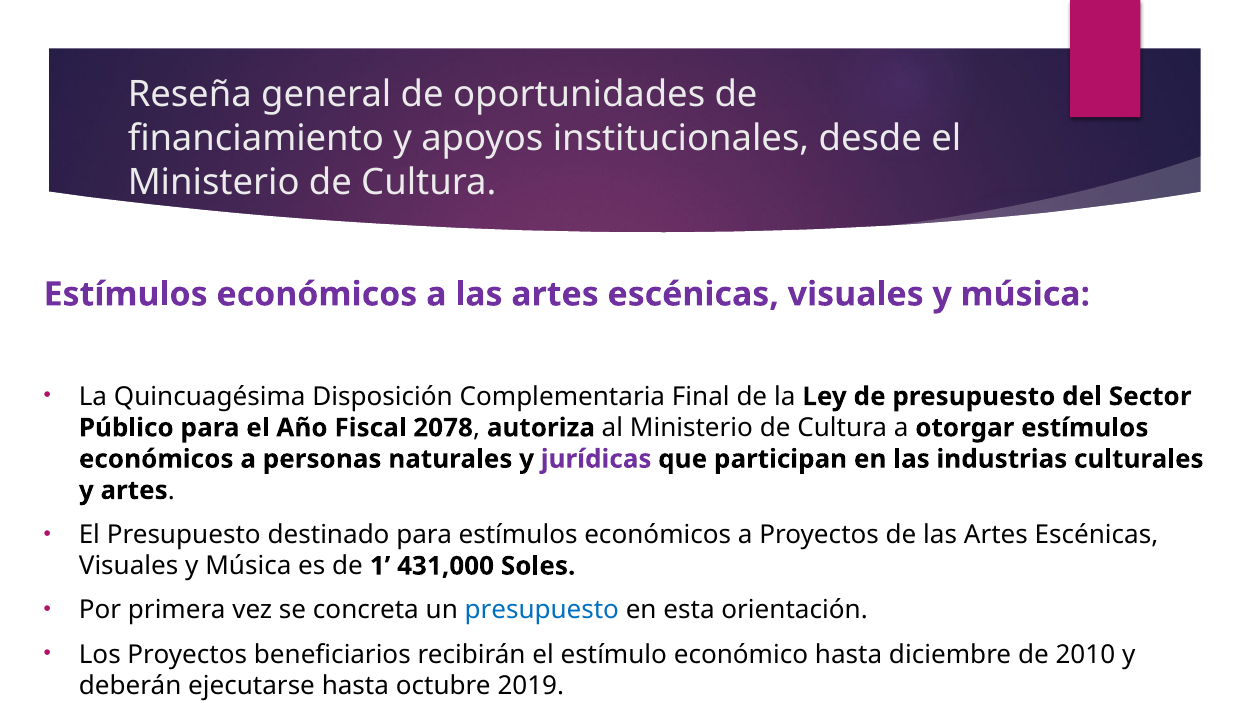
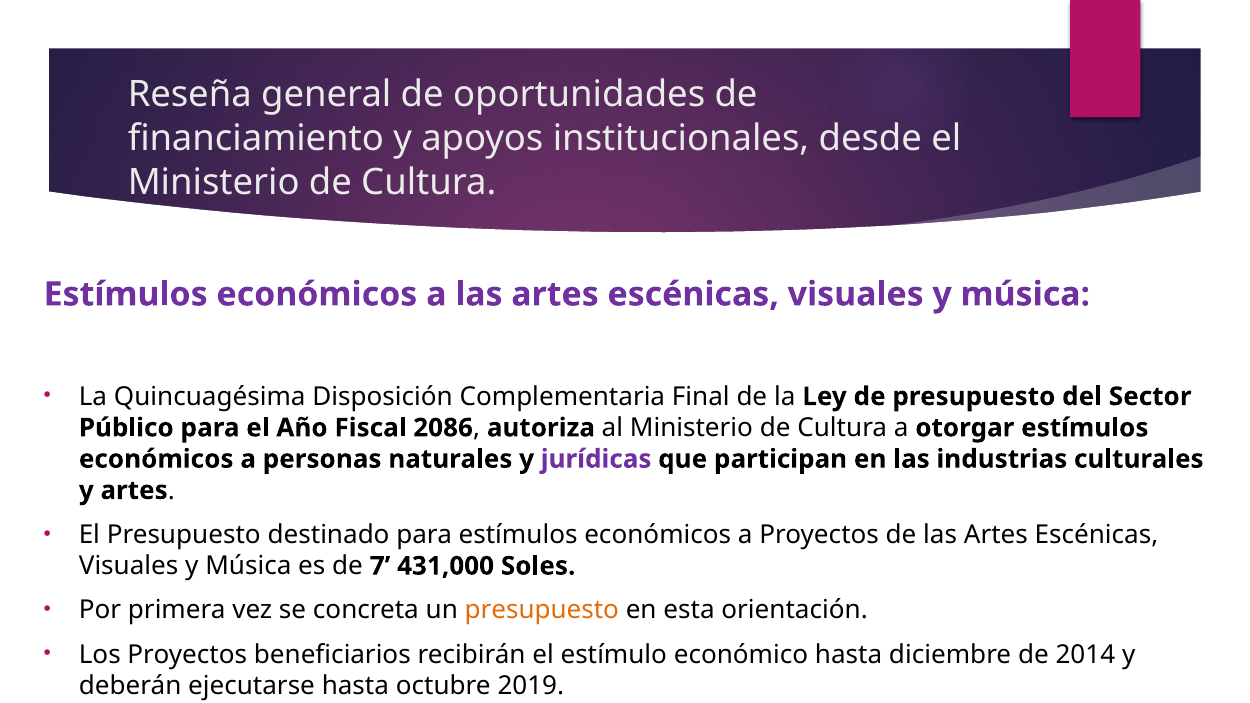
2078: 2078 -> 2086
1: 1 -> 7
presupuesto at (542, 610) colour: blue -> orange
2010: 2010 -> 2014
